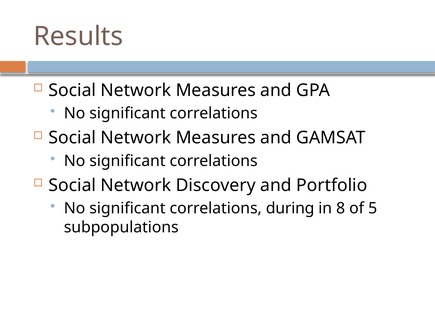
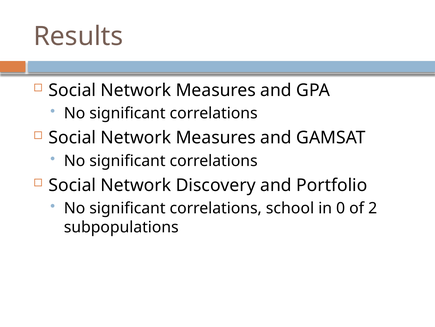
during: during -> school
8: 8 -> 0
5: 5 -> 2
